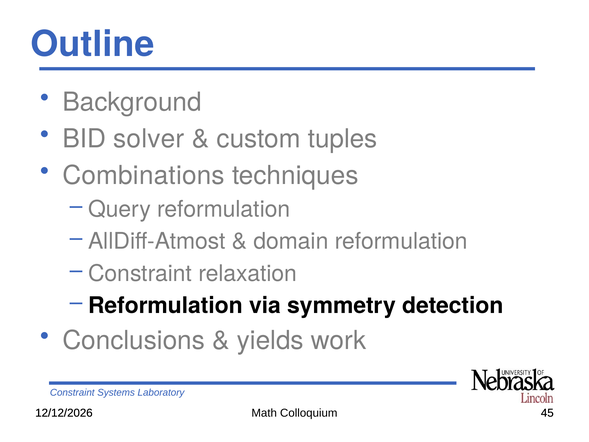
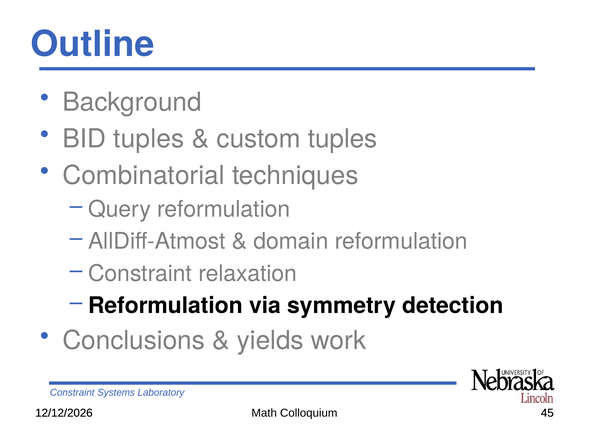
BID solver: solver -> tuples
Combinations: Combinations -> Combinatorial
